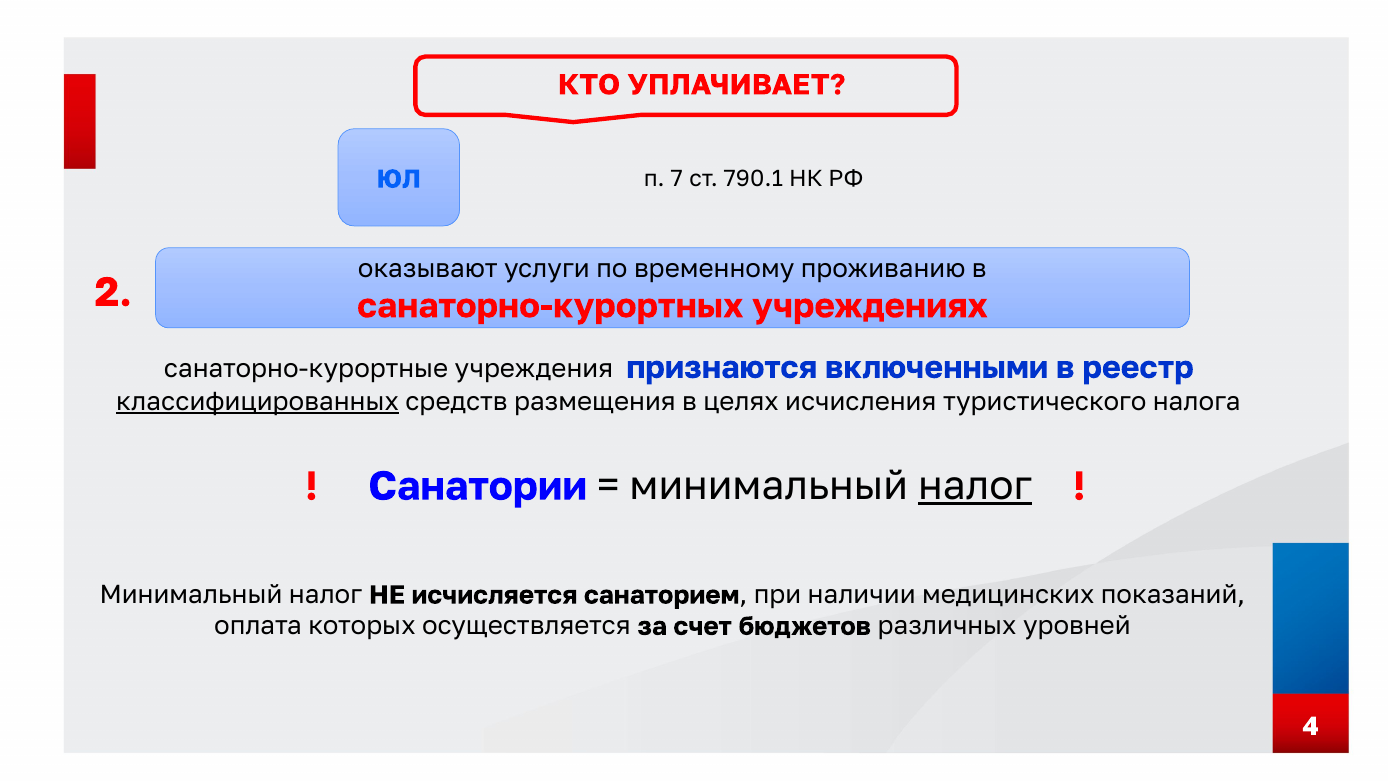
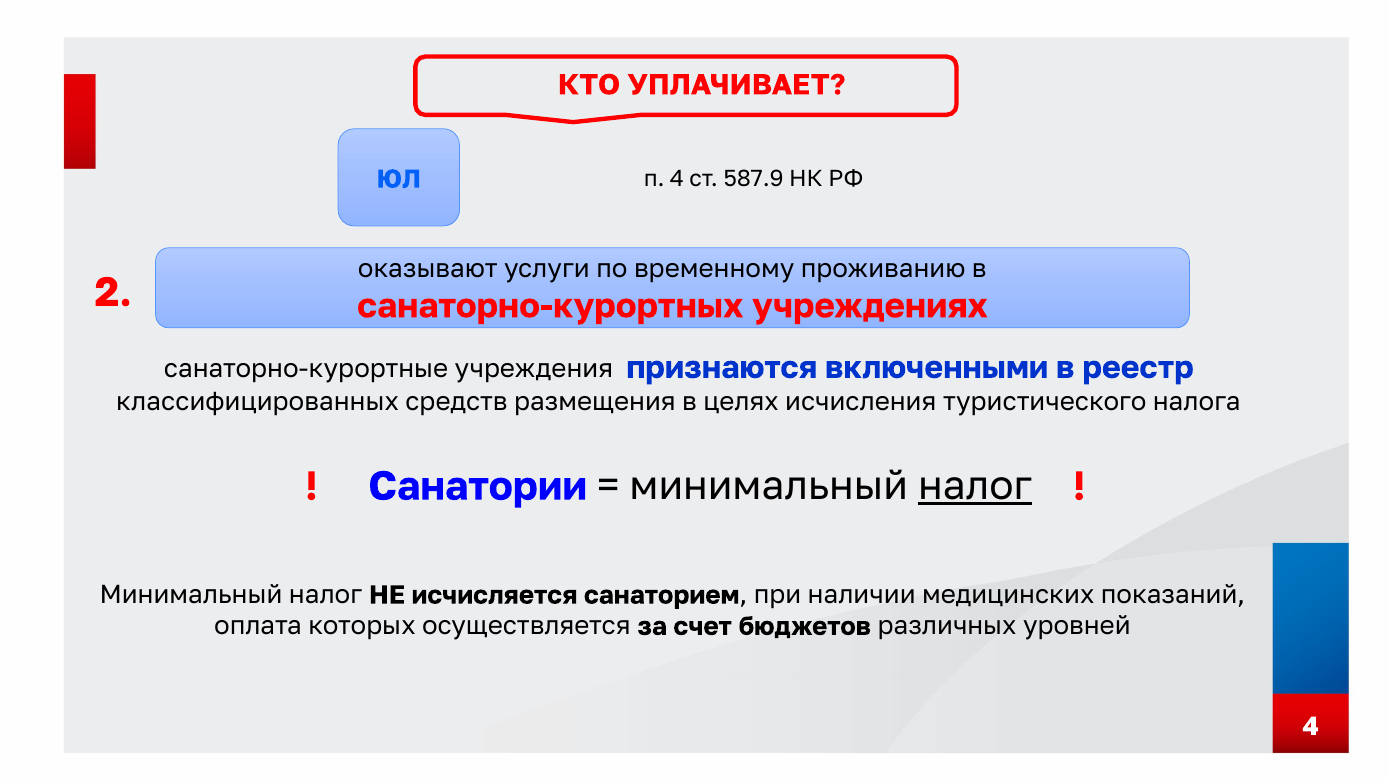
п 7: 7 -> 4
790.1: 790.1 -> 587.9
классифицированных underline: present -> none
